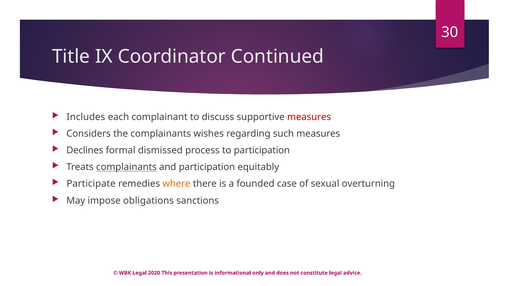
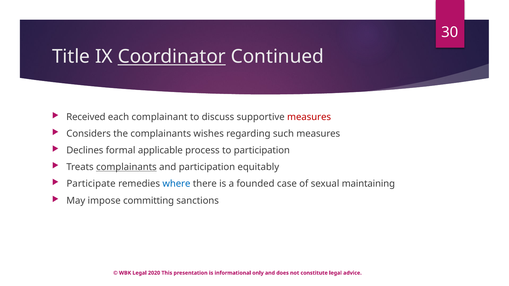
Coordinator underline: none -> present
Includes: Includes -> Received
dismissed: dismissed -> applicable
where colour: orange -> blue
overturning: overturning -> maintaining
obligations: obligations -> committing
